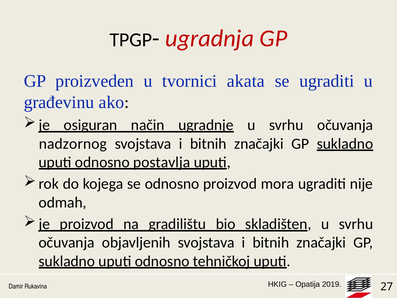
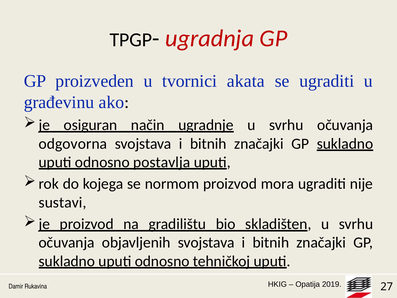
nadzornog: nadzornog -> odgovorna
se odnosno: odnosno -> normom
odmah: odmah -> sustavi
